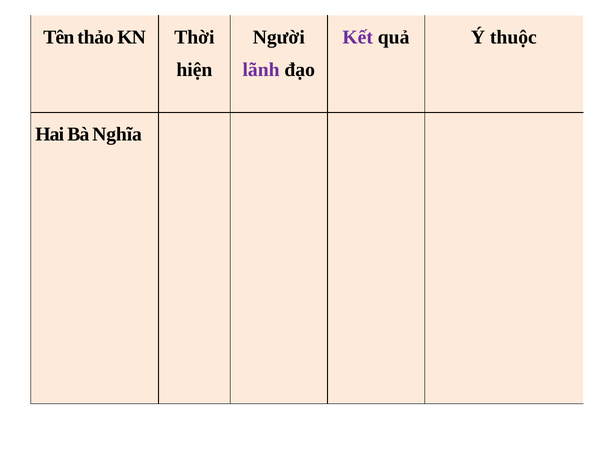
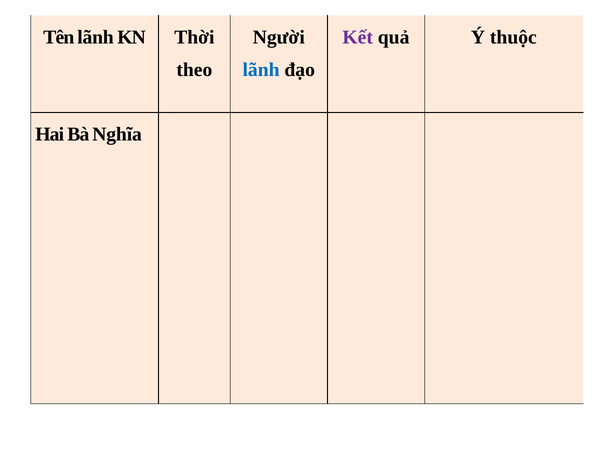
Tên thảo: thảo -> lãnh
hiện: hiện -> theo
lãnh at (261, 70) colour: purple -> blue
